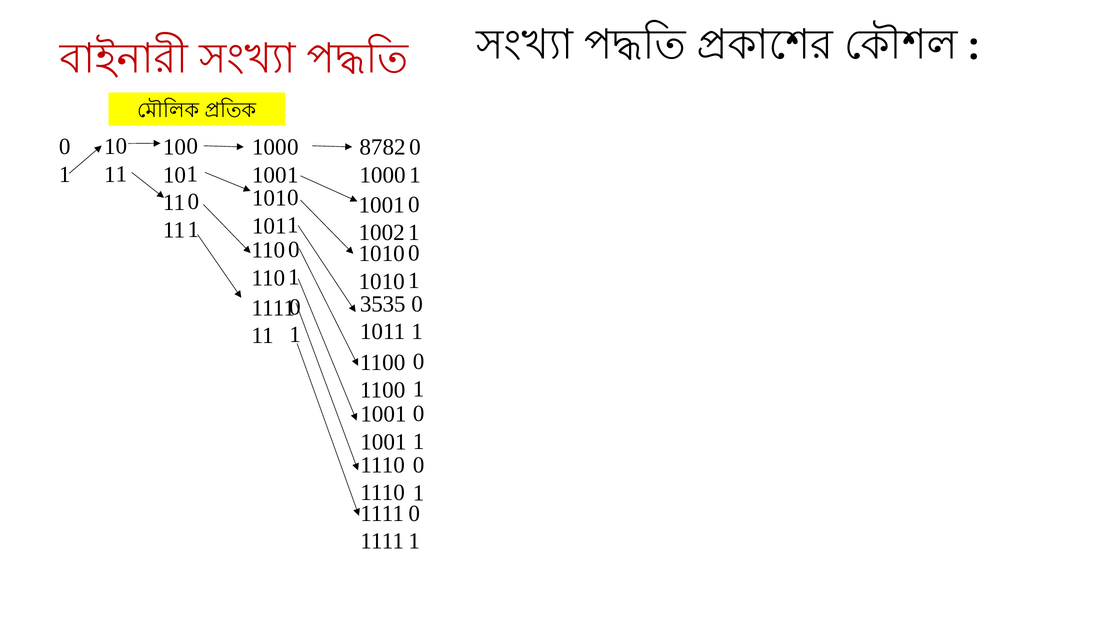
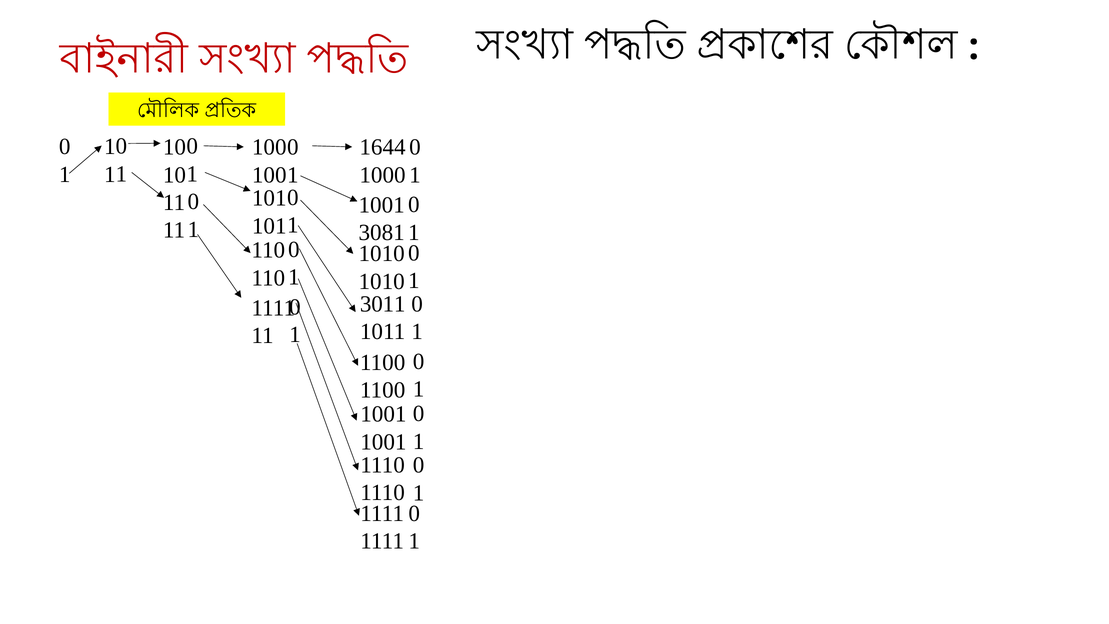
8782: 8782 -> 1644
1002: 1002 -> 3081
3535: 3535 -> 3011
